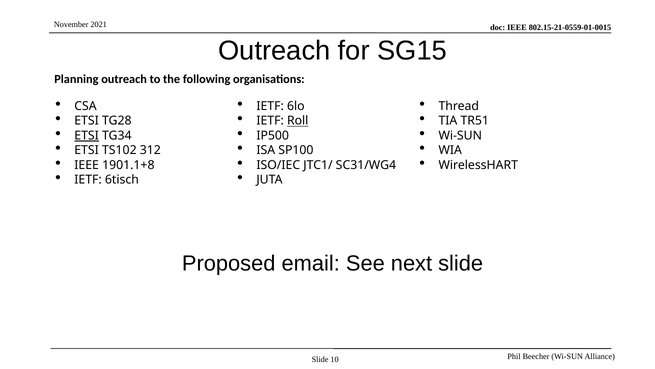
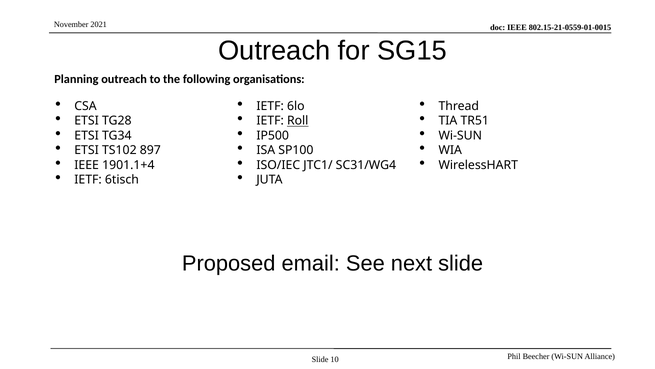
ETSI at (87, 135) underline: present -> none
312: 312 -> 897
1901.1+8: 1901.1+8 -> 1901.1+4
